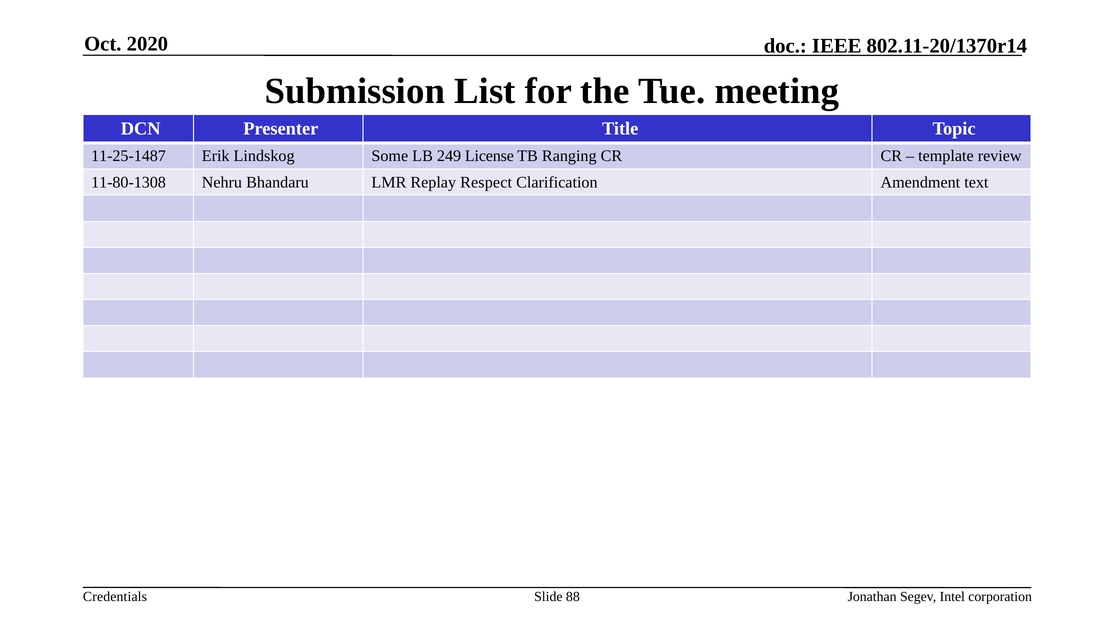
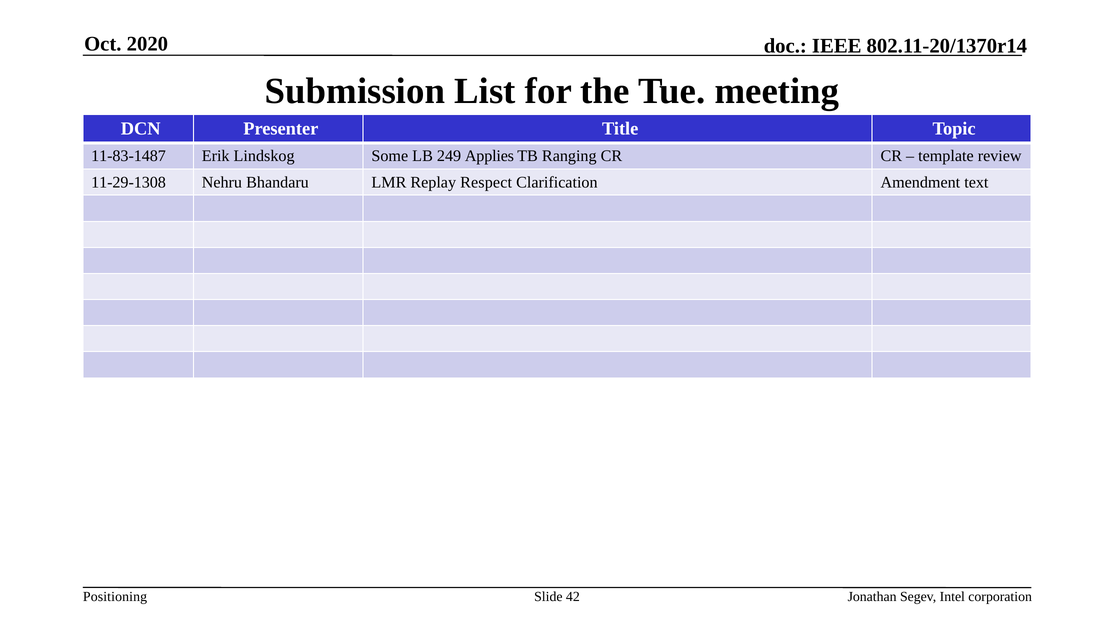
11-25-1487: 11-25-1487 -> 11-83-1487
License: License -> Applies
11-80-1308: 11-80-1308 -> 11-29-1308
Credentials: Credentials -> Positioning
88: 88 -> 42
